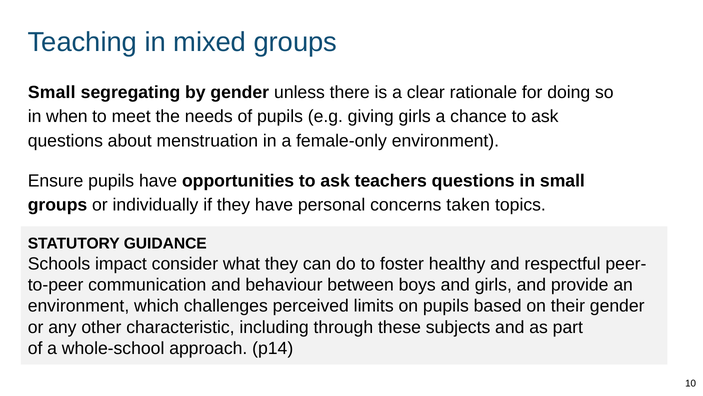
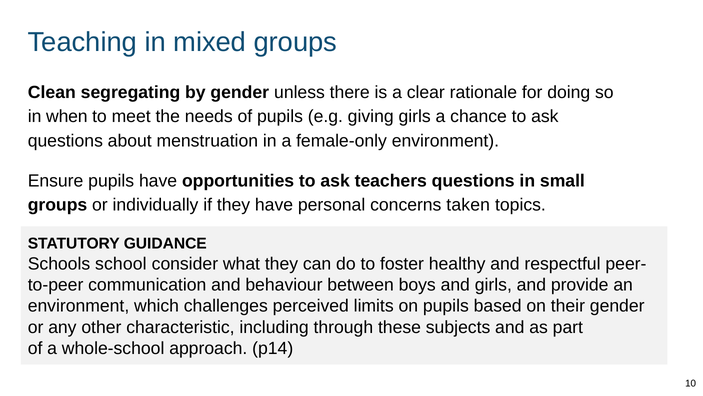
Small at (52, 92): Small -> Clean
impact: impact -> school
